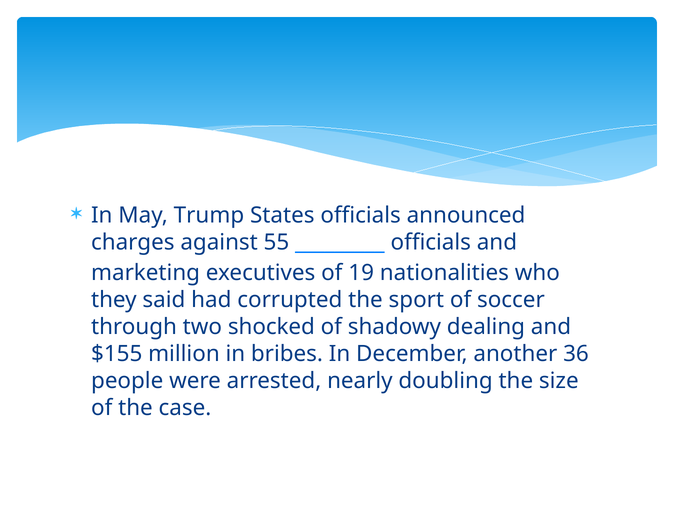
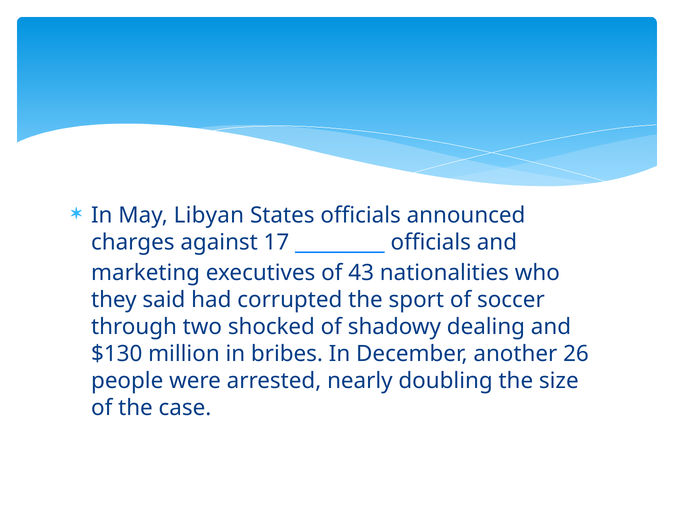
Trump: Trump -> Libyan
55: 55 -> 17
19: 19 -> 43
$155: $155 -> $130
36: 36 -> 26
